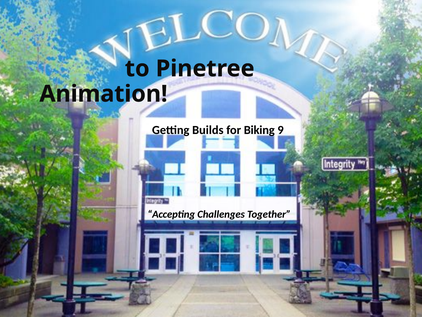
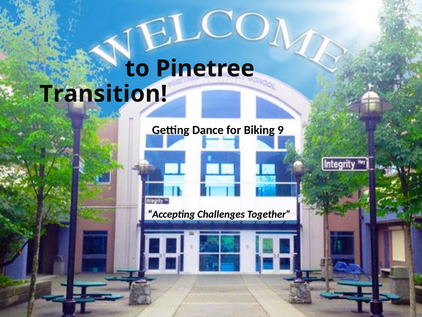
Animation: Animation -> Transition
Builds: Builds -> Dance
